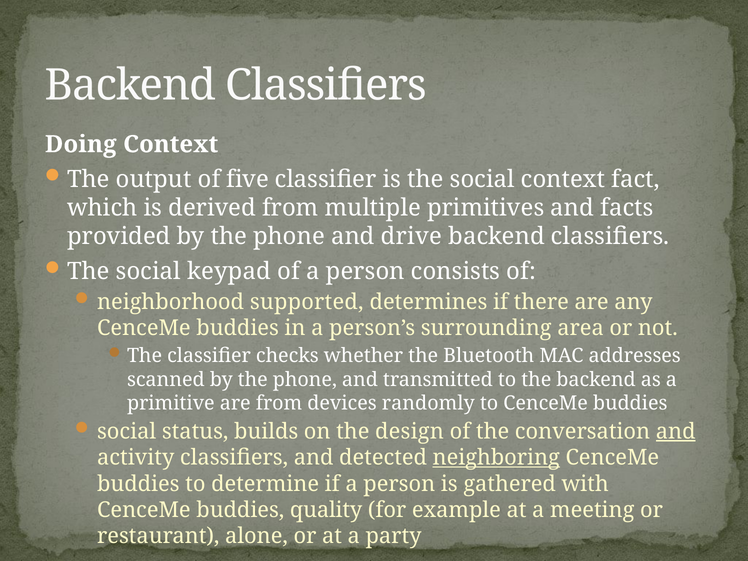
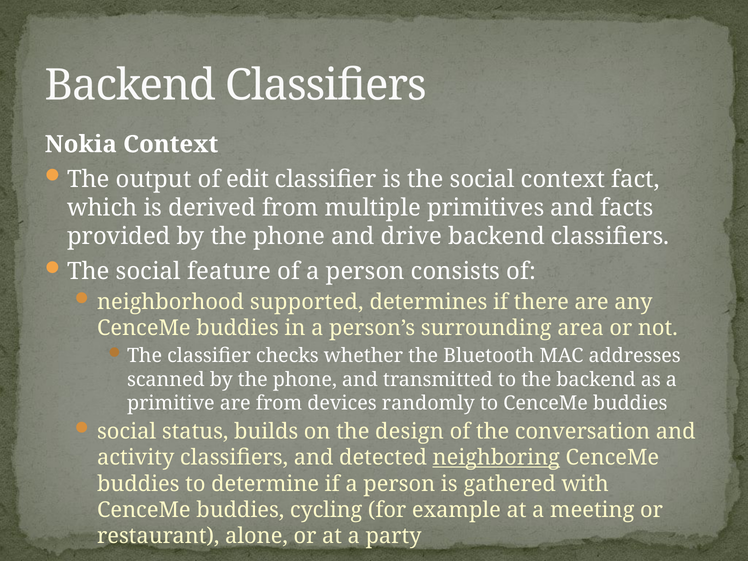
Doing: Doing -> Nokia
five: five -> edit
keypad: keypad -> feature
and at (676, 431) underline: present -> none
quality: quality -> cycling
